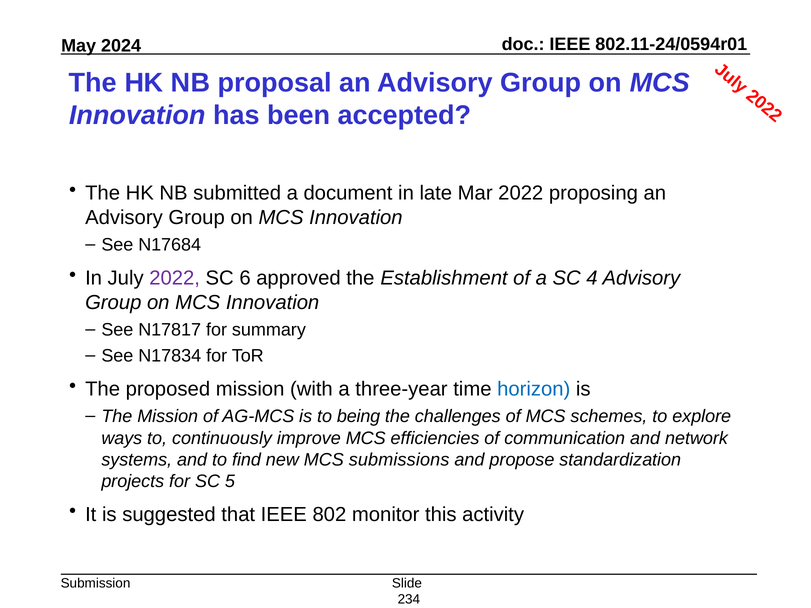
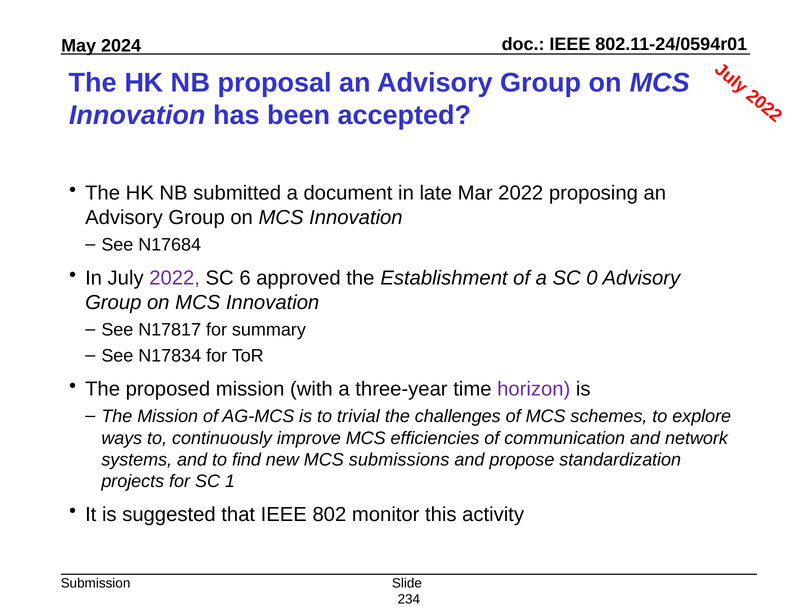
SC 4: 4 -> 0
horizon colour: blue -> purple
being: being -> trivial
5: 5 -> 1
